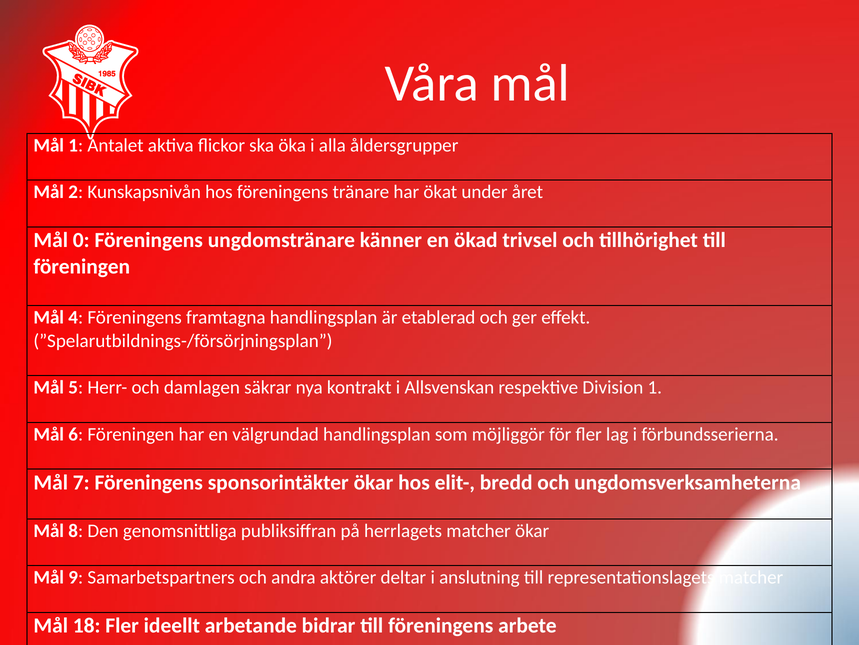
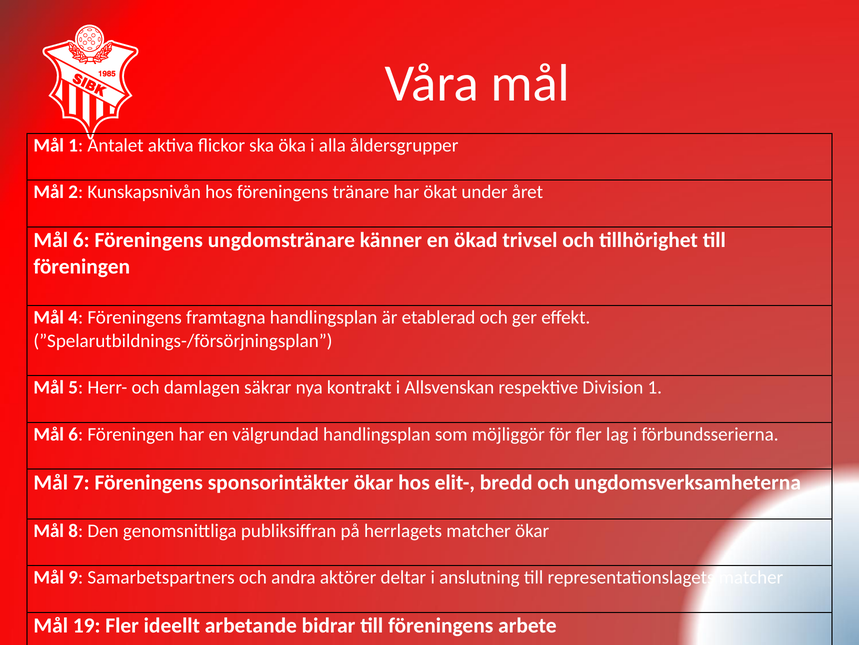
0 at (81, 240): 0 -> 6
18: 18 -> 19
